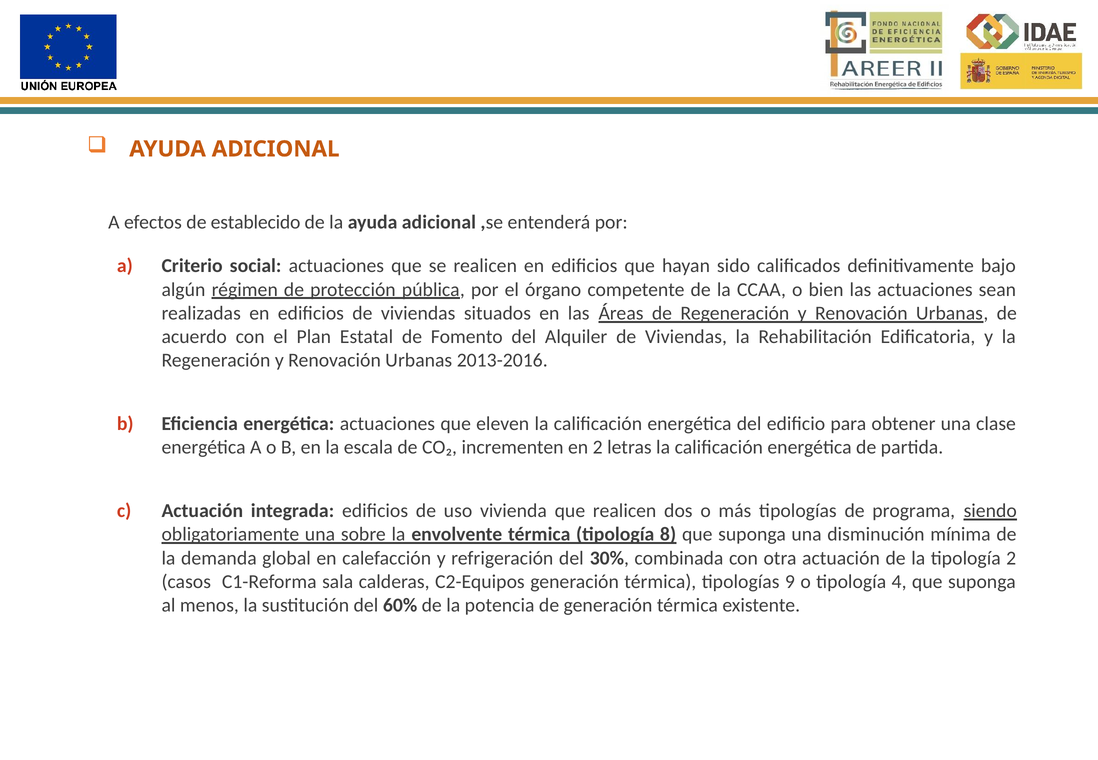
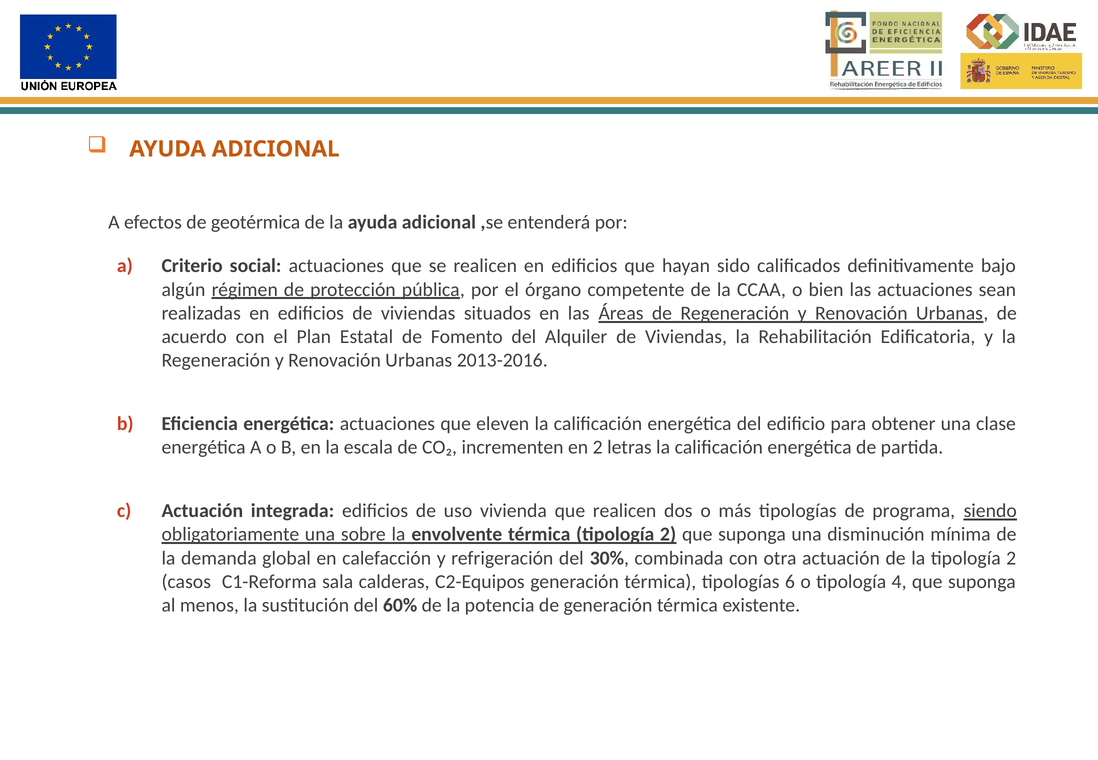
establecido: establecido -> geotérmica
térmica tipología 8: 8 -> 2
9: 9 -> 6
